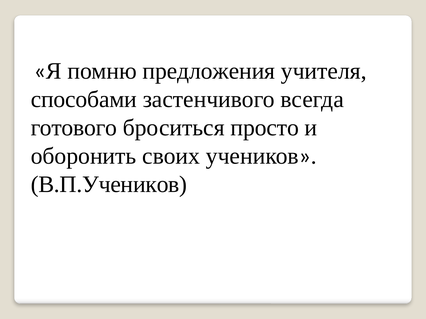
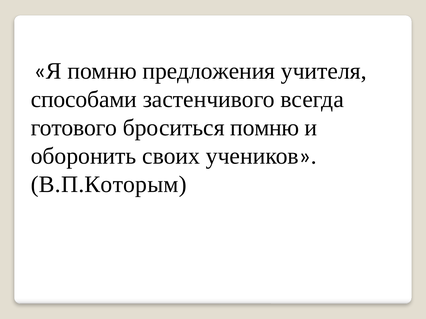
броситься просто: просто -> помню
В.П.Учеников: В.П.Учеников -> В.П.Которым
